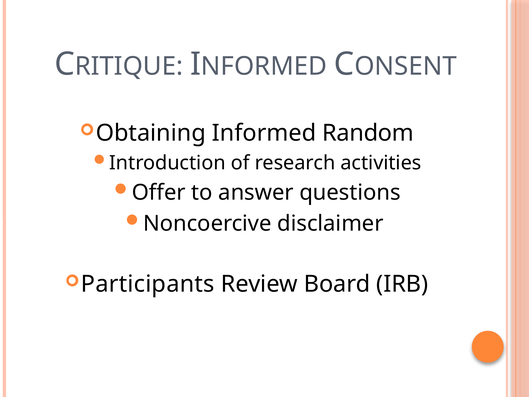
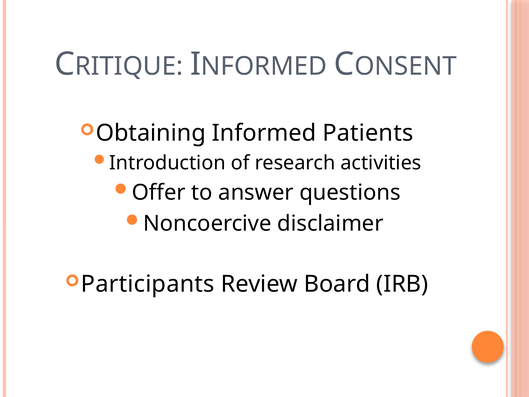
Random: Random -> Patients
